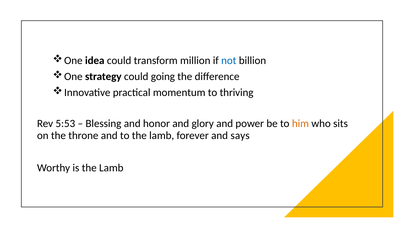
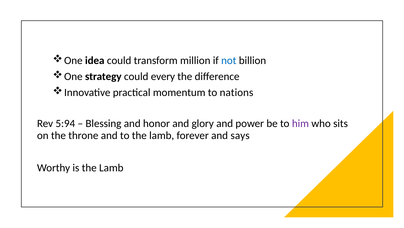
going: going -> every
thriving: thriving -> nations
5:53: 5:53 -> 5:94
him colour: orange -> purple
